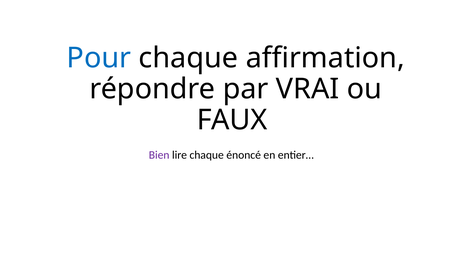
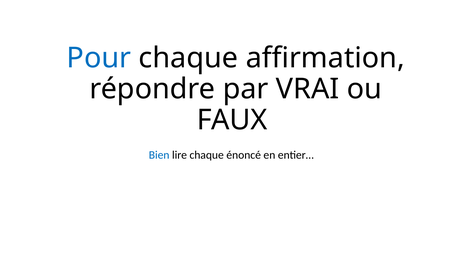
Bien colour: purple -> blue
